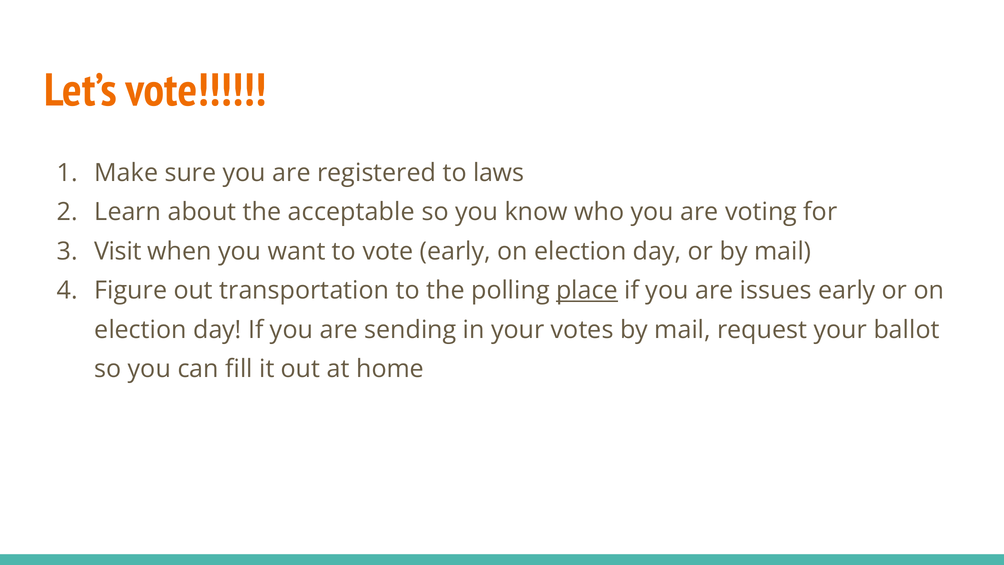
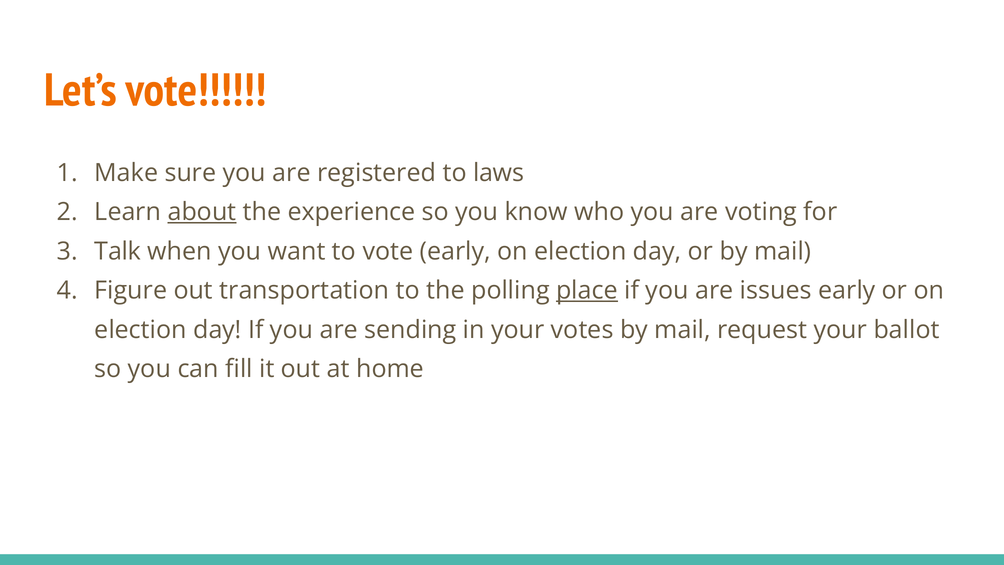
about underline: none -> present
acceptable: acceptable -> experience
Visit: Visit -> Talk
